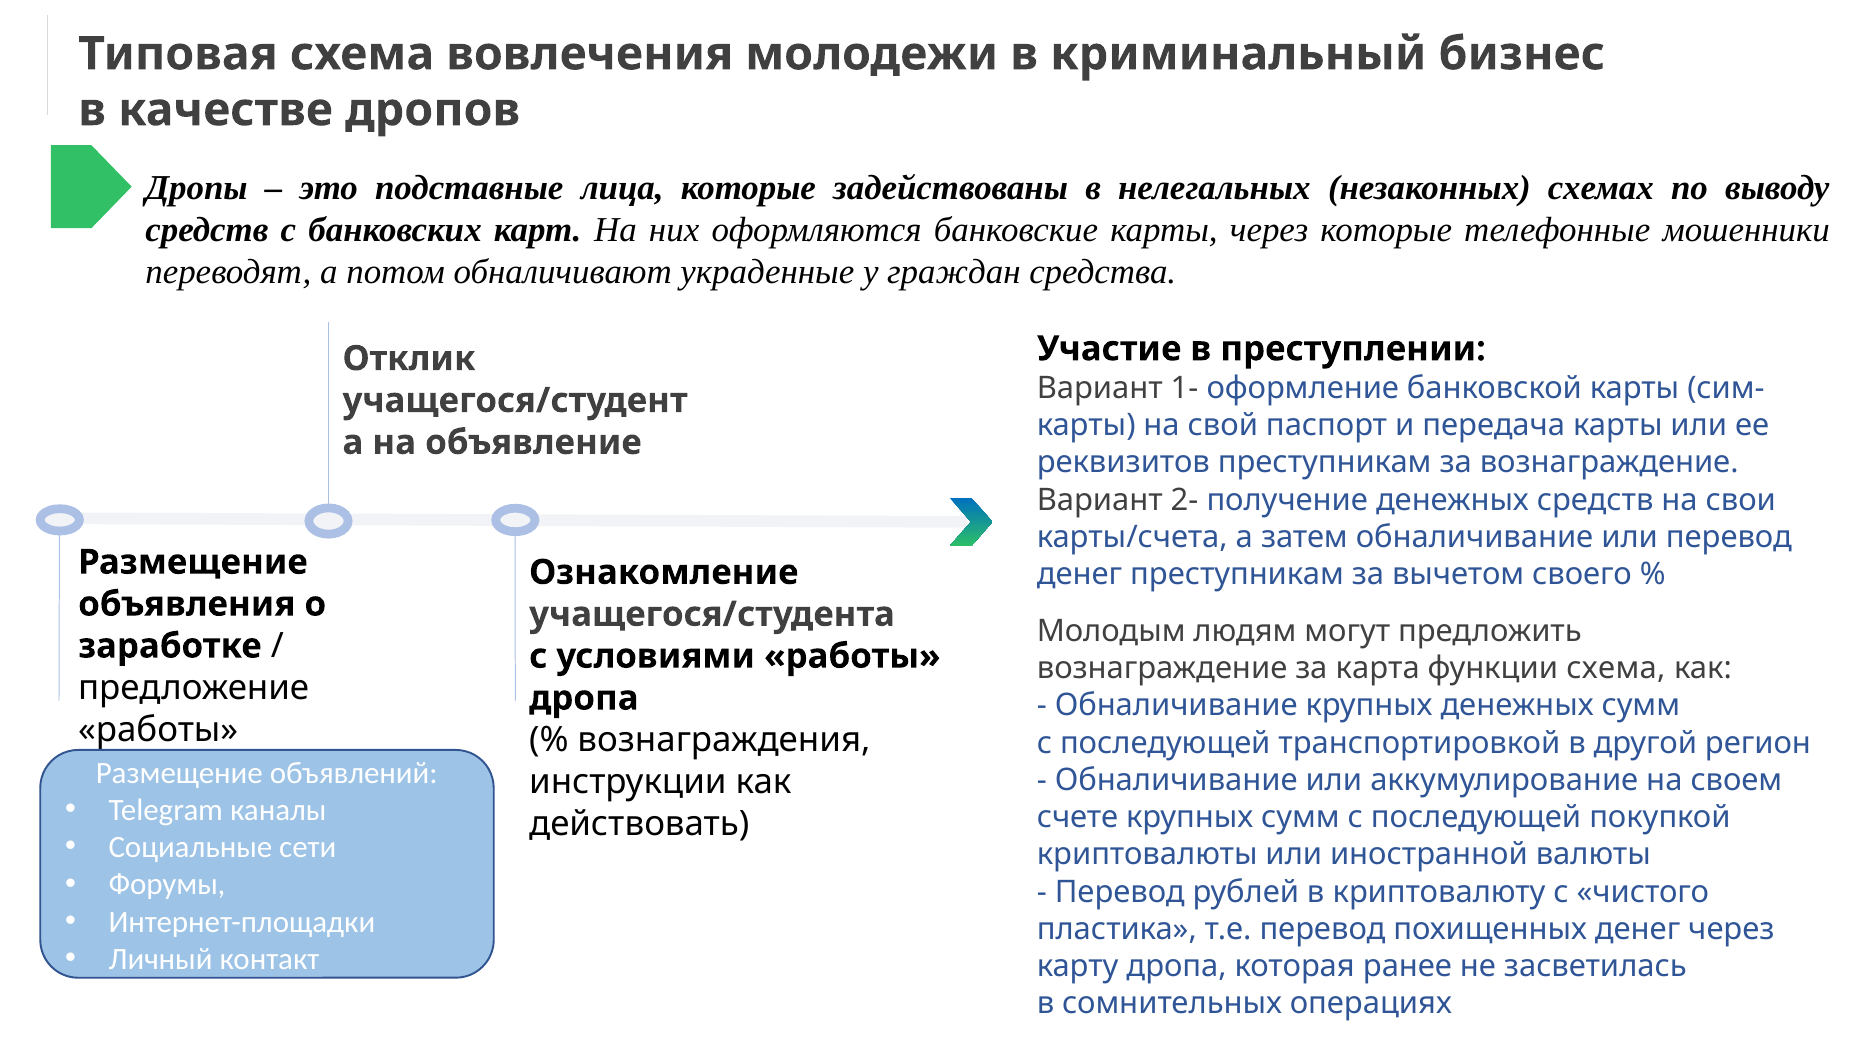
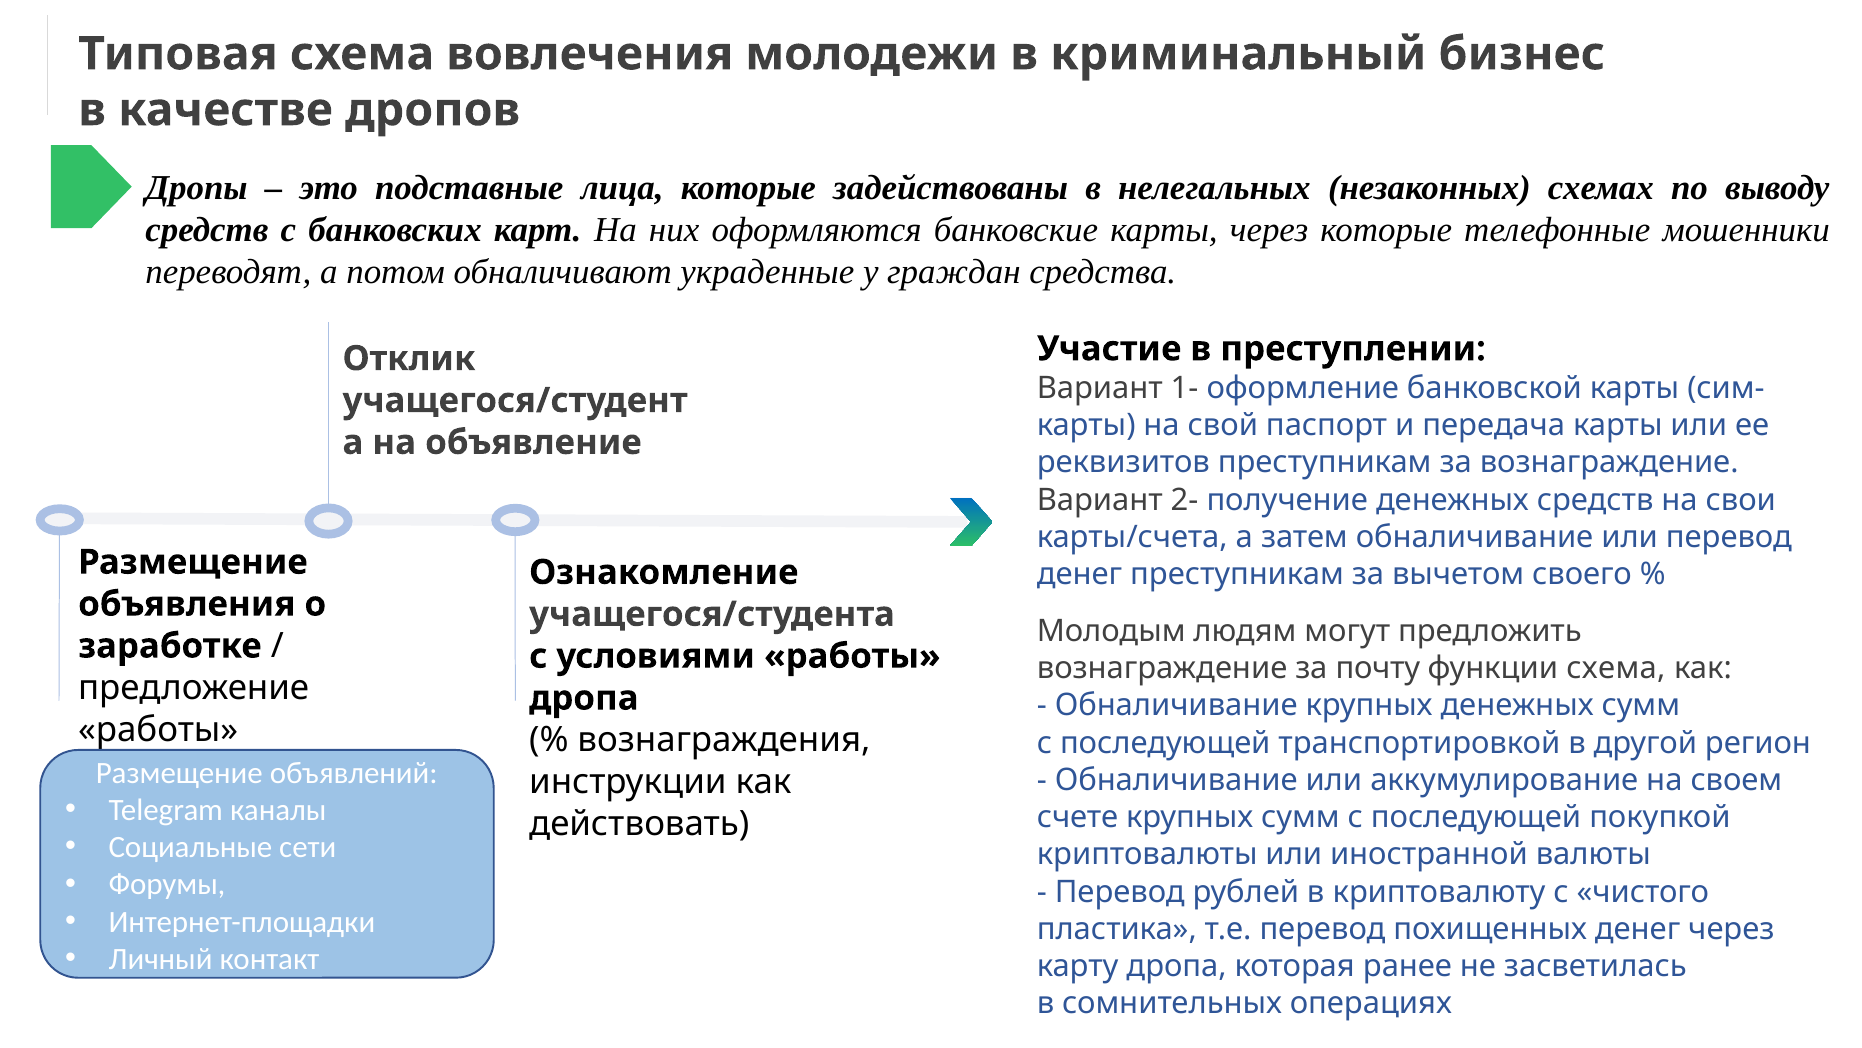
карта: карта -> почту
